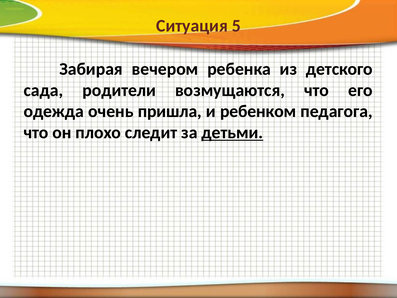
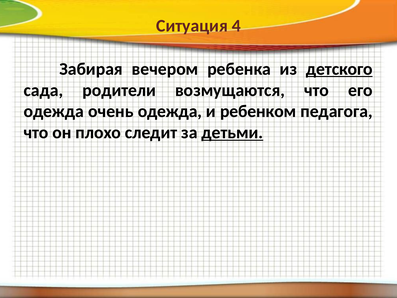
5: 5 -> 4
детского underline: none -> present
очень пришла: пришла -> одежда
